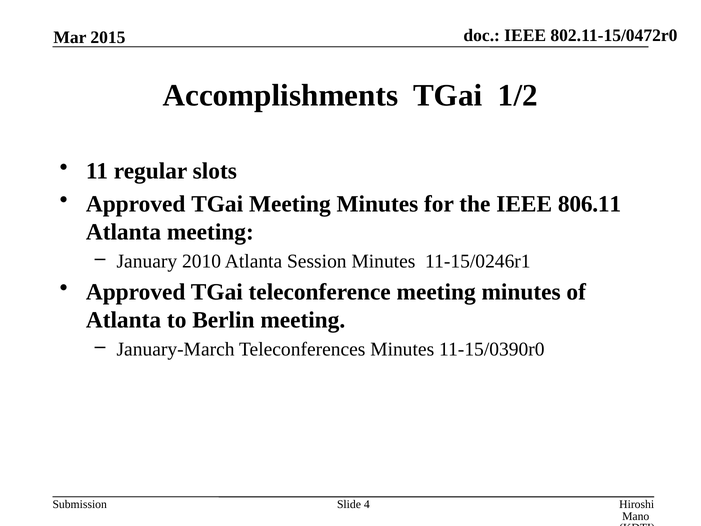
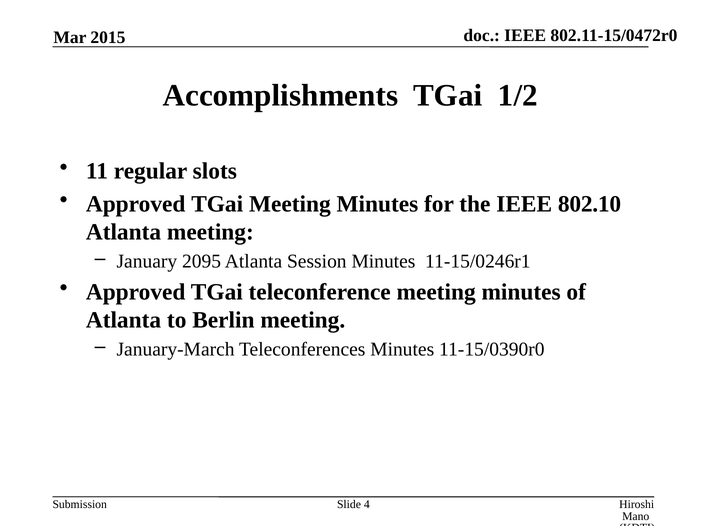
806.11: 806.11 -> 802.10
2010: 2010 -> 2095
